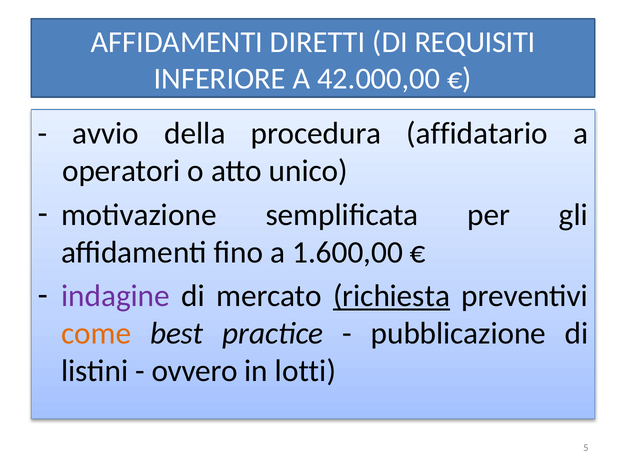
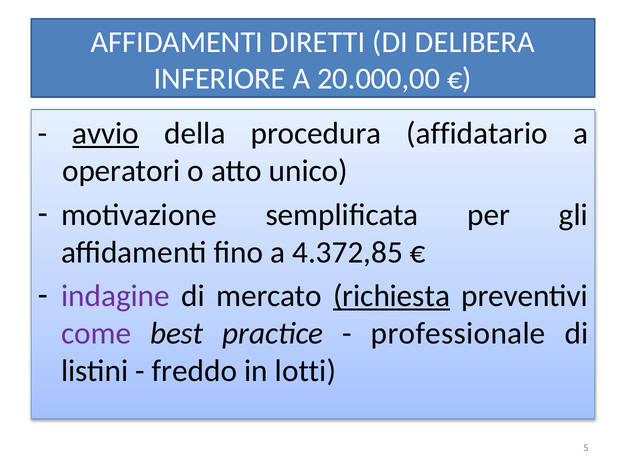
REQUISITI: REQUISITI -> DELIBERA
42.000,00: 42.000,00 -> 20.000,00
avvio underline: none -> present
1.600,00: 1.600,00 -> 4.372,85
come colour: orange -> purple
pubblicazione: pubblicazione -> professionale
ovvero: ovvero -> freddo
